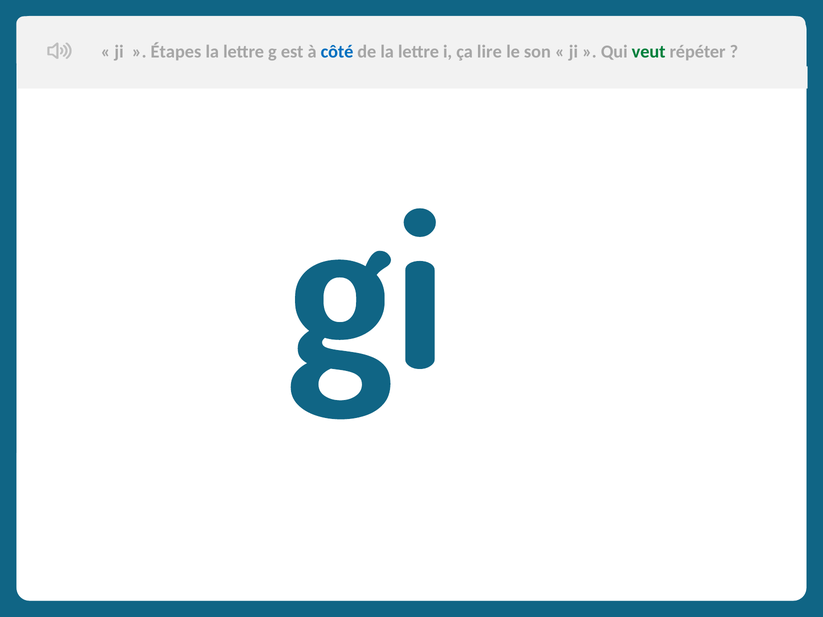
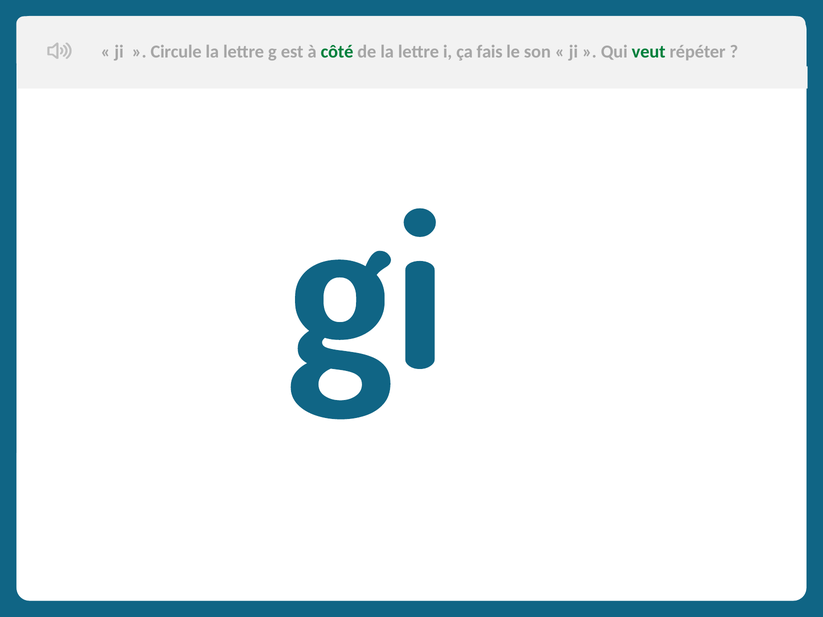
Étapes: Étapes -> Circule
côté colour: blue -> green
lire: lire -> fais
